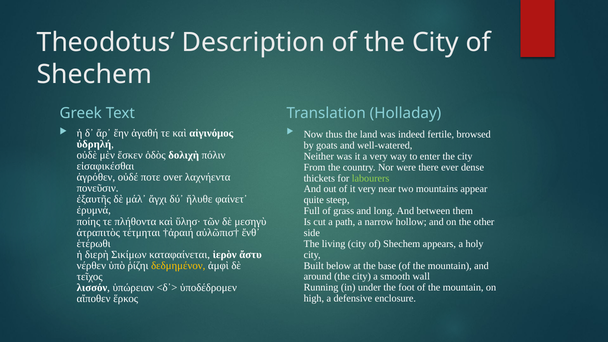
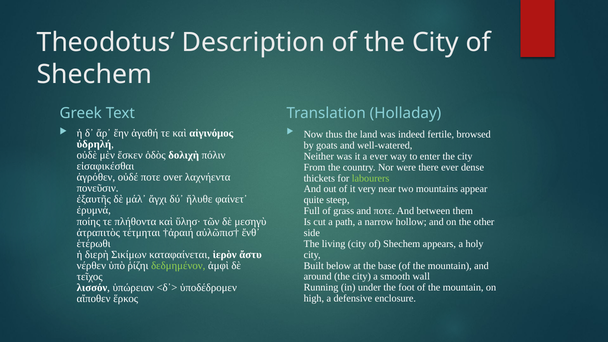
a very: very -> ever
and long: long -> ποτε
δεδμημένον colour: yellow -> light green
